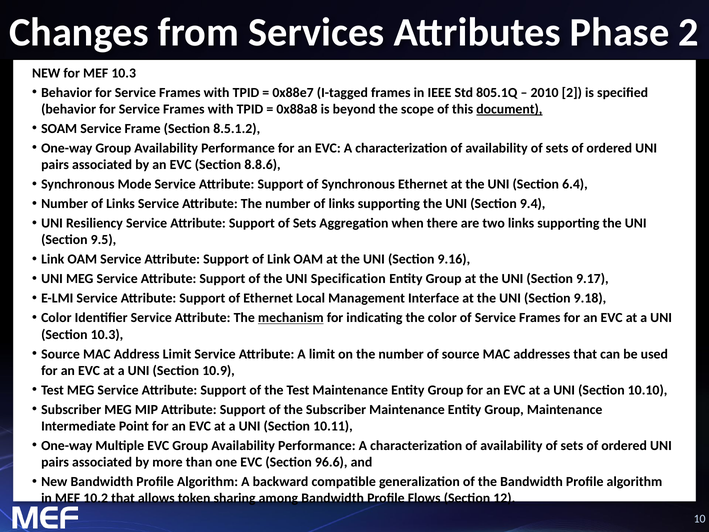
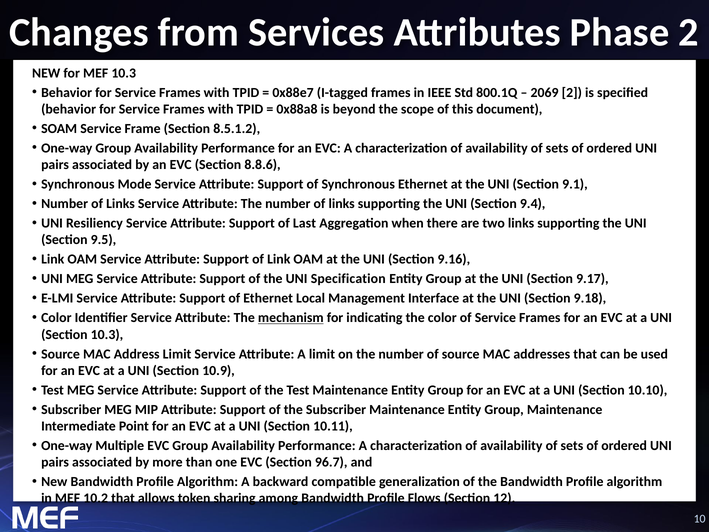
805.1Q: 805.1Q -> 800.1Q
2010: 2010 -> 2069
document underline: present -> none
6.4: 6.4 -> 9.1
Support of Sets: Sets -> Last
96.6: 96.6 -> 96.7
